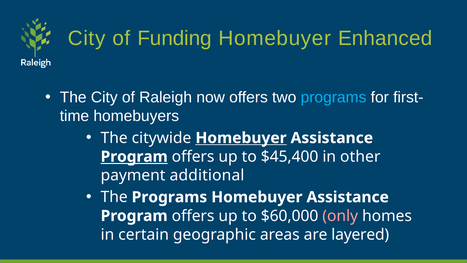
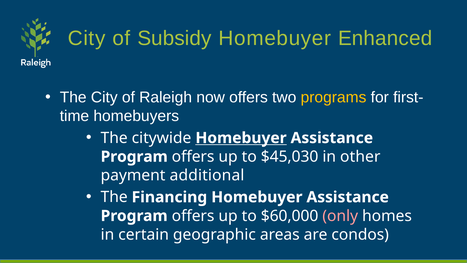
Funding: Funding -> Subsidy
programs at (334, 97) colour: light blue -> yellow
Program at (134, 156) underline: present -> none
$45,400: $45,400 -> $45,030
The Programs: Programs -> Financing
layered: layered -> condos
